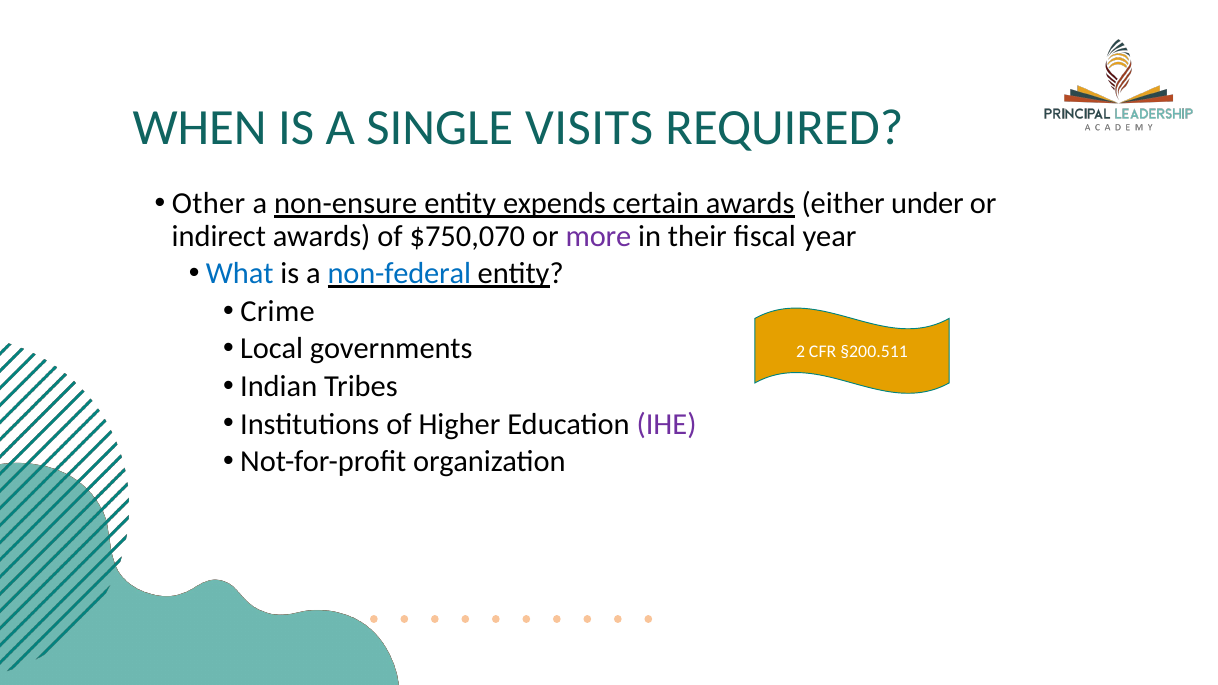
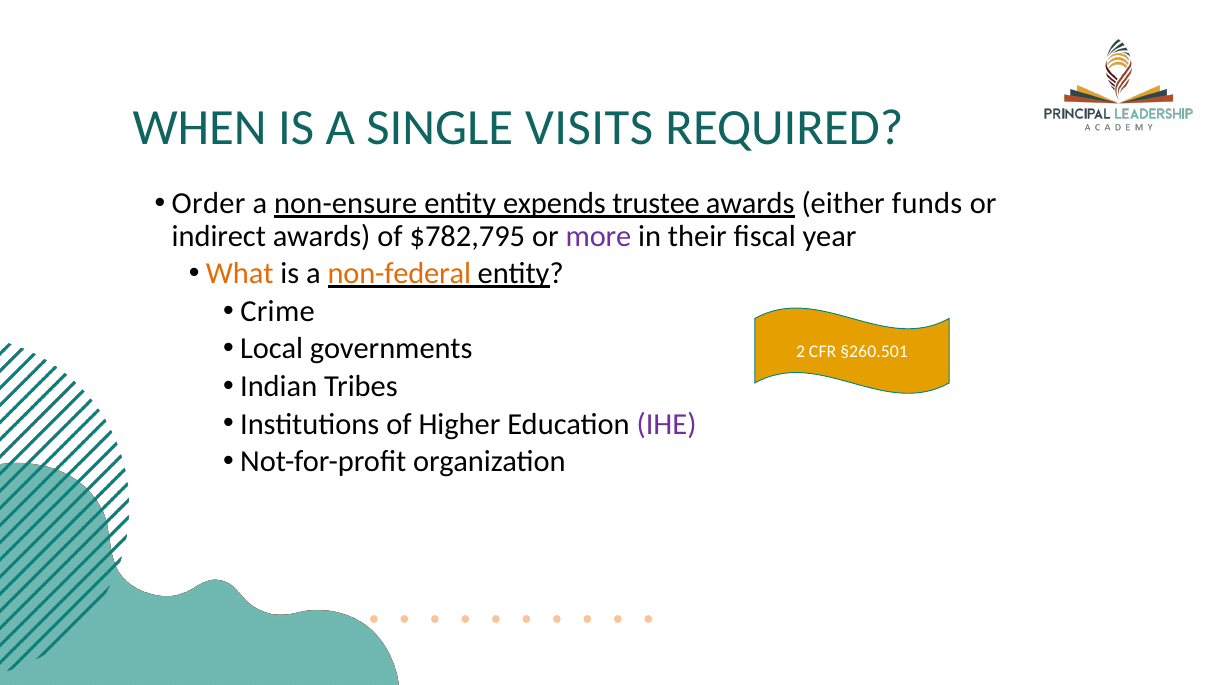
Other: Other -> Order
certain: certain -> trustee
under: under -> funds
$750,070: $750,070 -> $782,795
What colour: blue -> orange
non-federal colour: blue -> orange
§200.511: §200.511 -> §260.501
